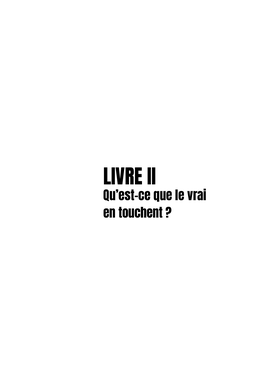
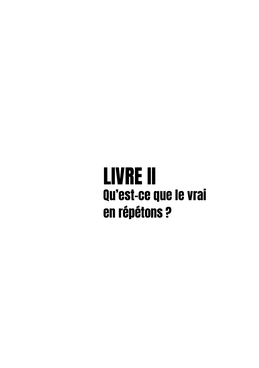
touchent: touchent -> répétons
